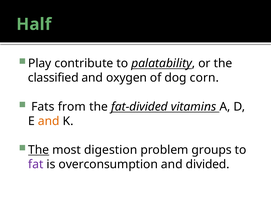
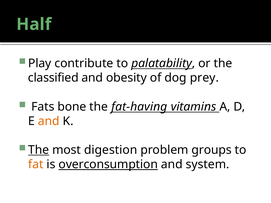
oxygen: oxygen -> obesity
corn: corn -> prey
from: from -> bone
fat-divided: fat-divided -> fat-having
fat colour: purple -> orange
overconsumption underline: none -> present
divided: divided -> system
